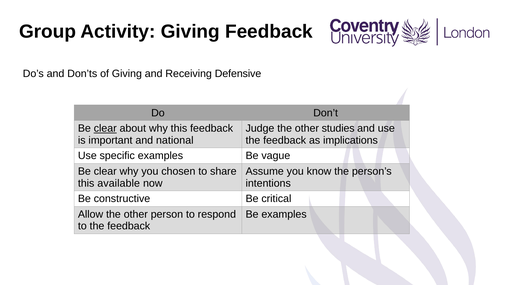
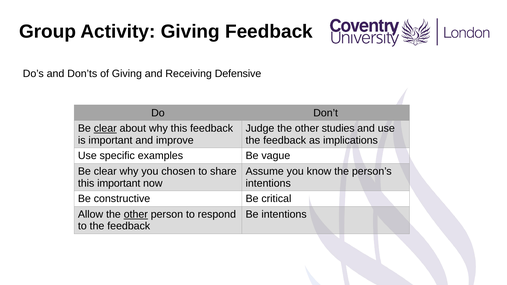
national: national -> improve
this available: available -> important
other at (136, 215) underline: none -> present
Be examples: examples -> intentions
